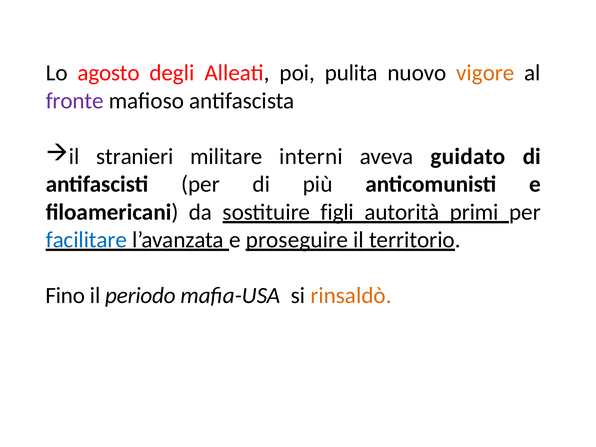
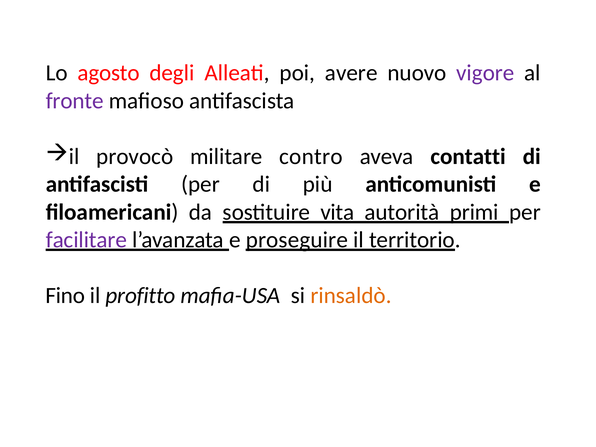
pulita: pulita -> avere
vigore colour: orange -> purple
stranieri: stranieri -> provocò
interni: interni -> contro
guidato: guidato -> contatti
figli: figli -> vita
facilitare colour: blue -> purple
periodo: periodo -> profitto
